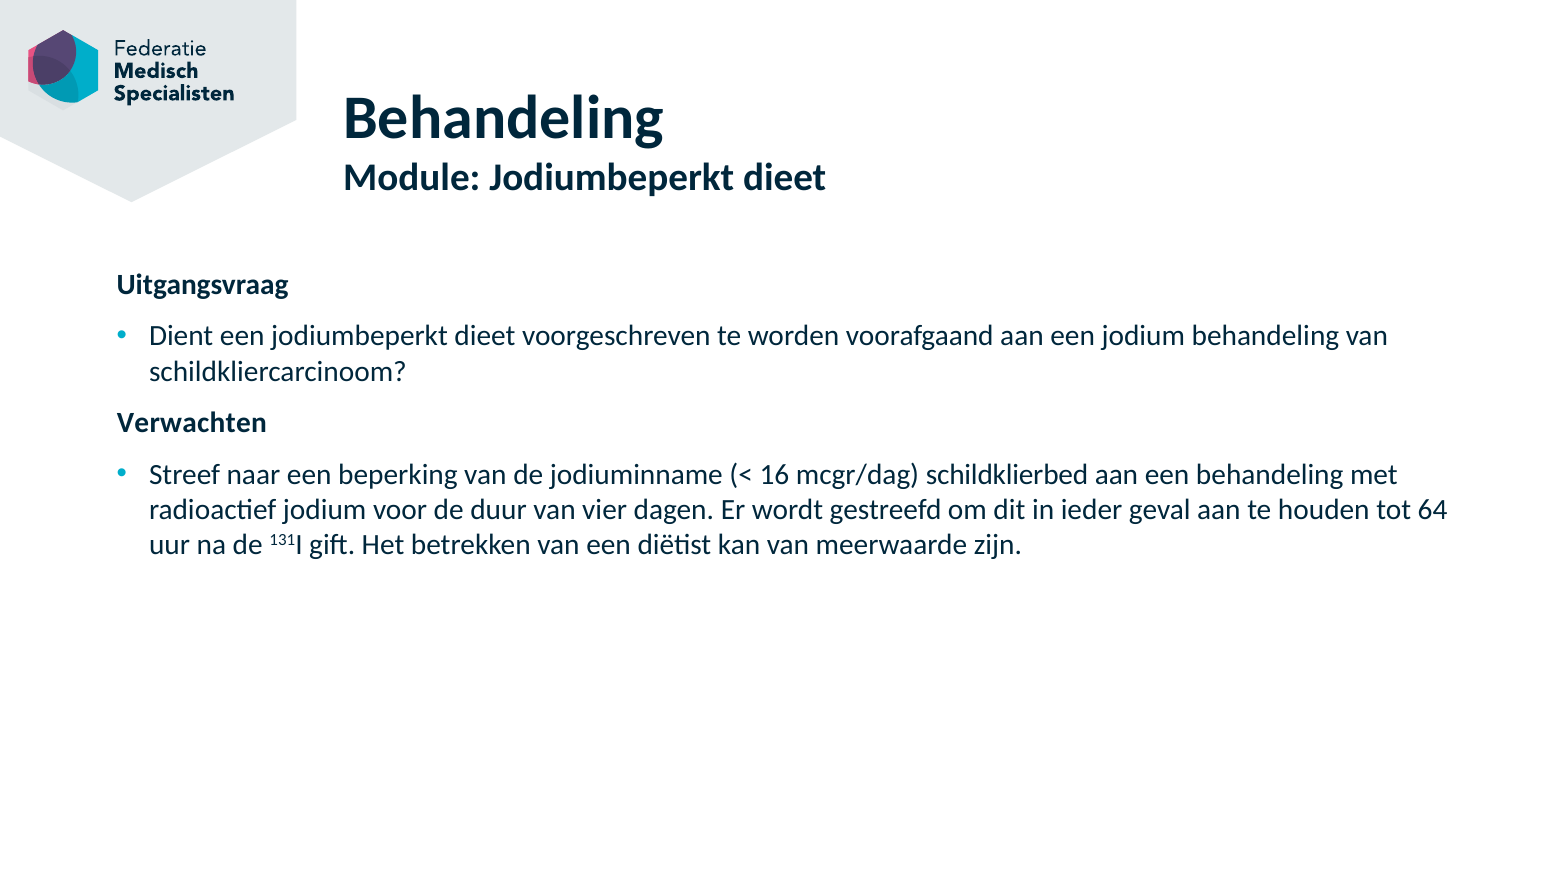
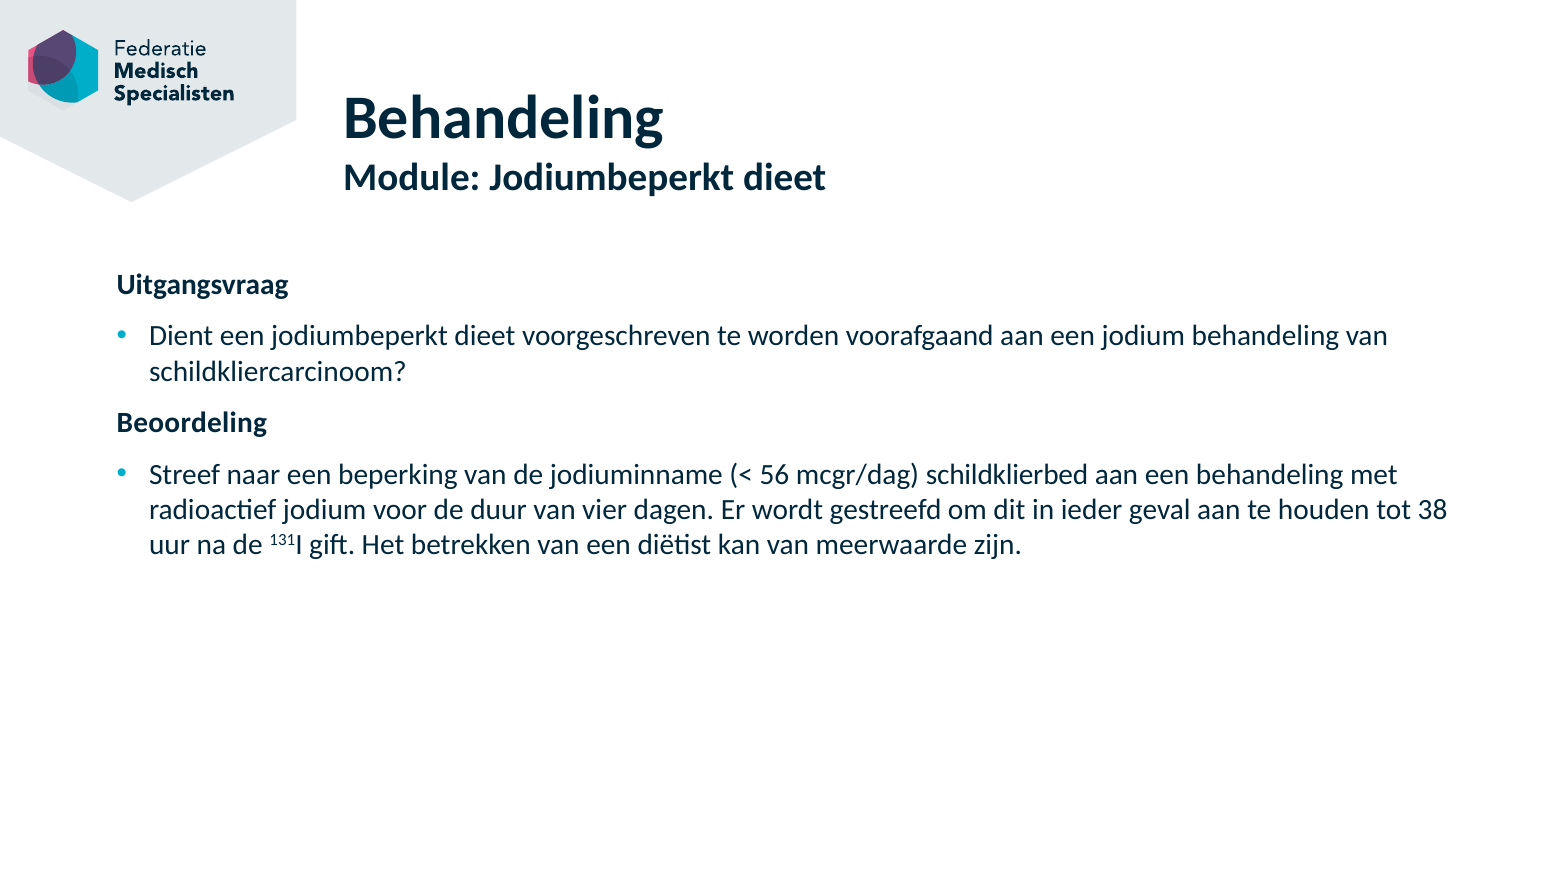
Verwachten: Verwachten -> Beoordeling
16: 16 -> 56
64: 64 -> 38
